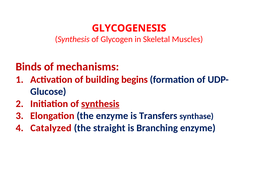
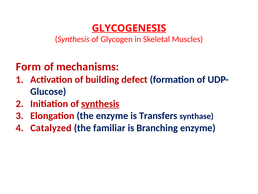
GLYCOGENESIS underline: none -> present
Binds: Binds -> Form
begins: begins -> defect
straight: straight -> familiar
